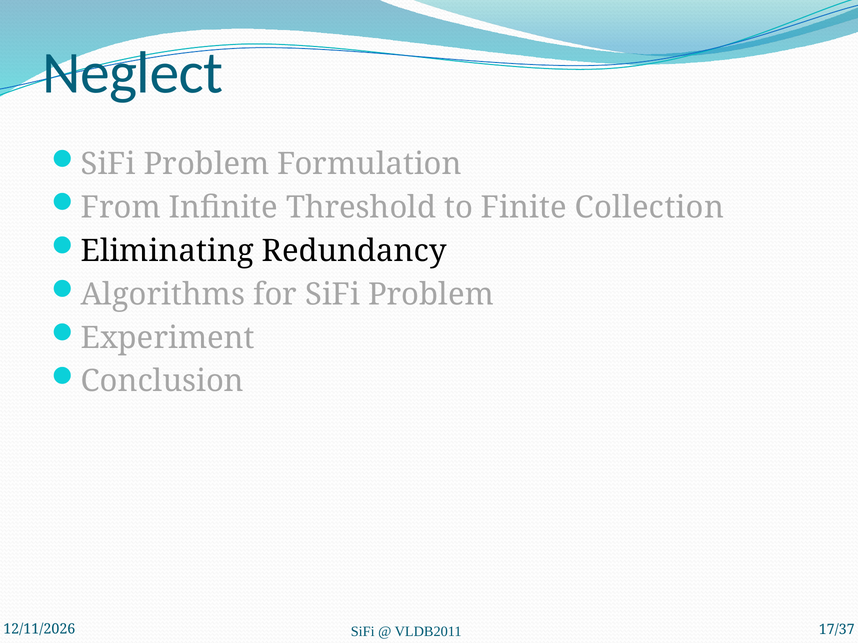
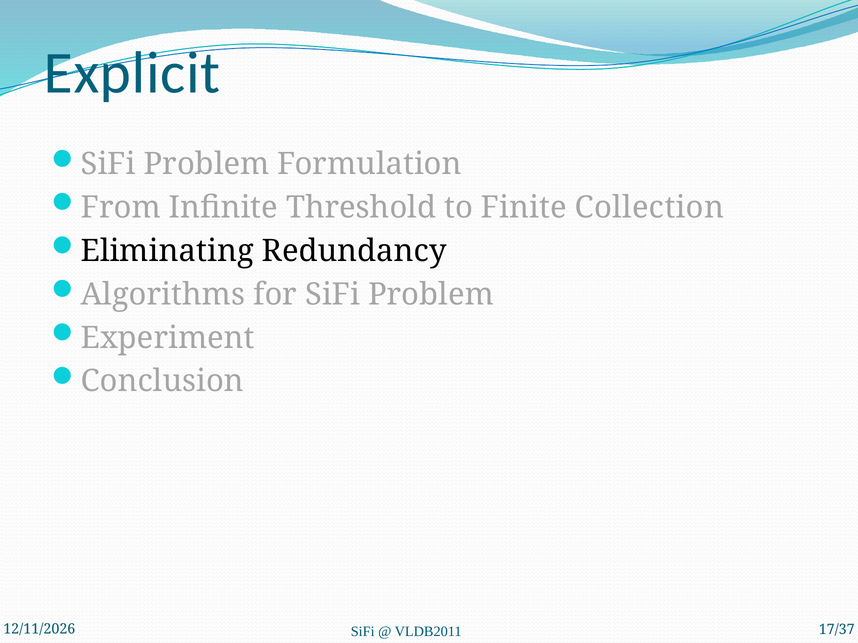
Neglect: Neglect -> Explicit
